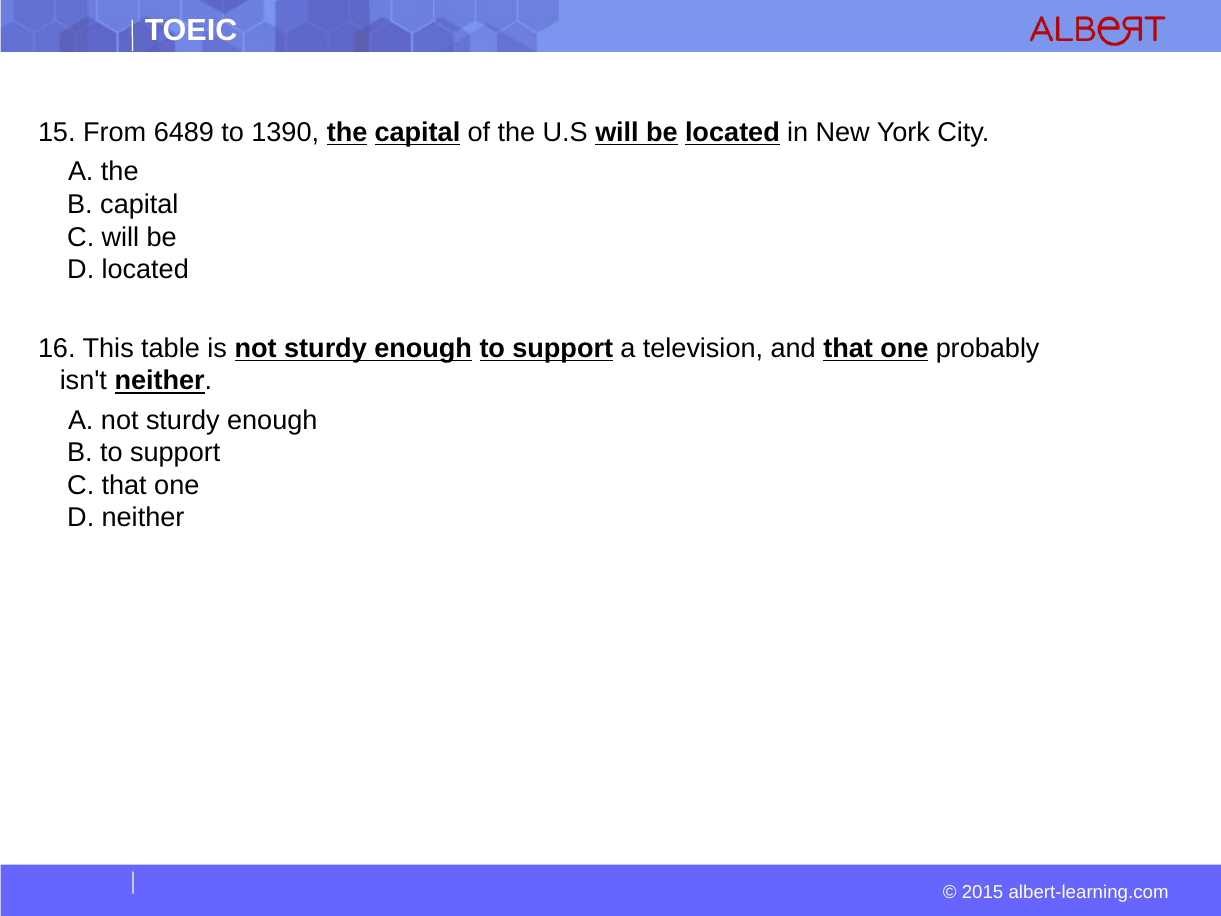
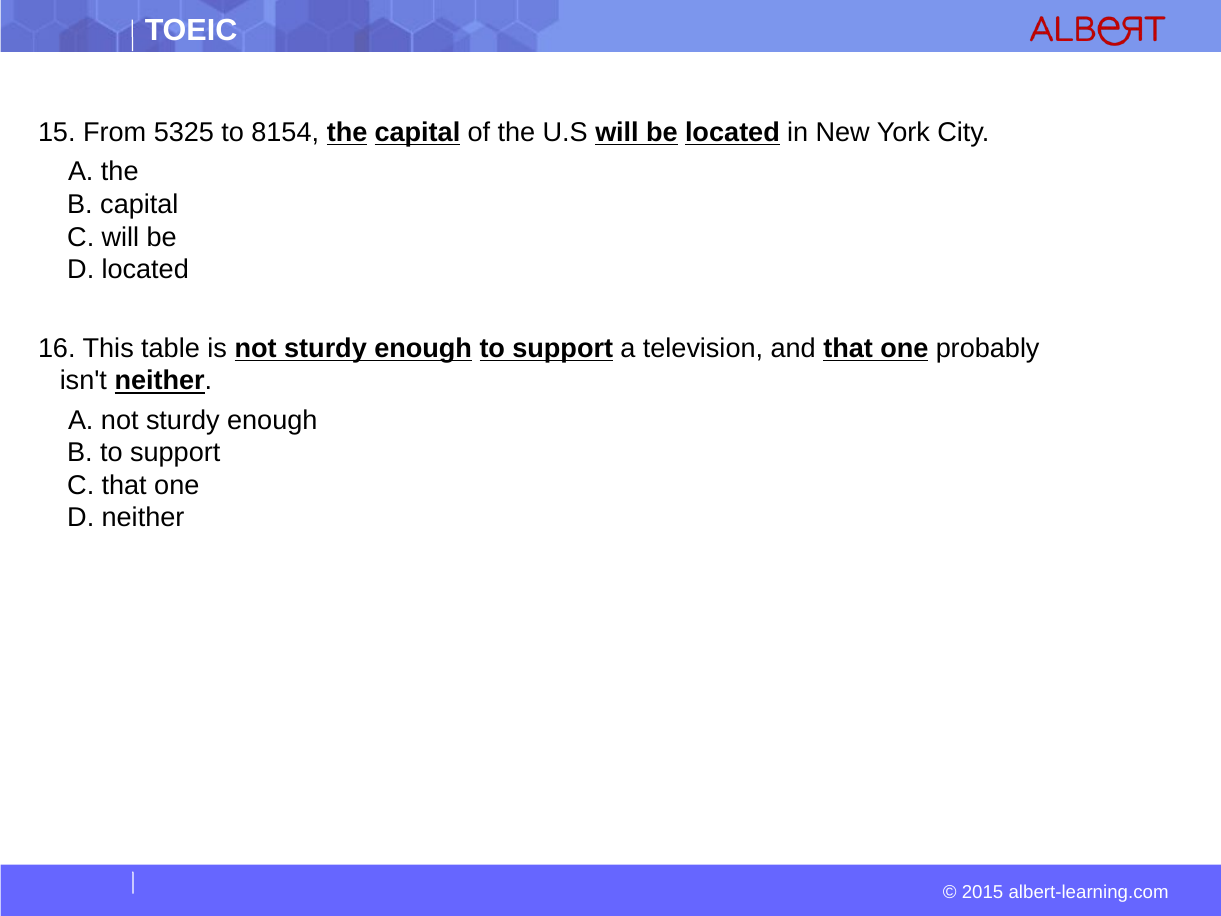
6489: 6489 -> 5325
1390: 1390 -> 8154
